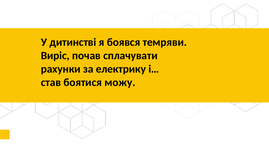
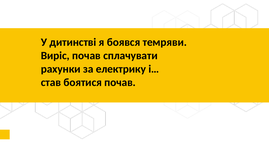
боятися можу: можу -> почав
